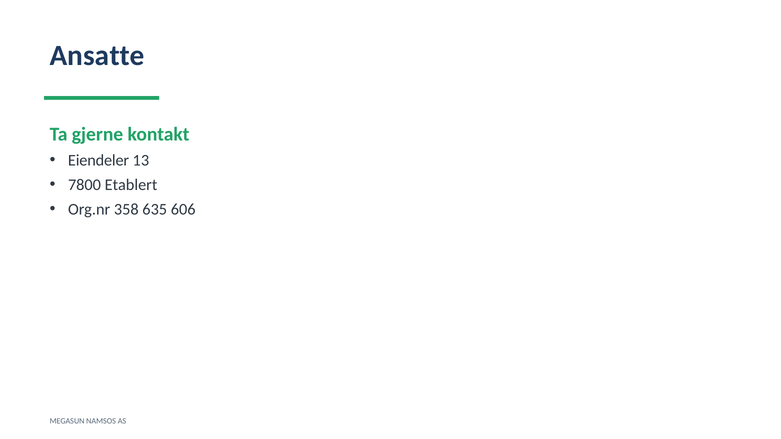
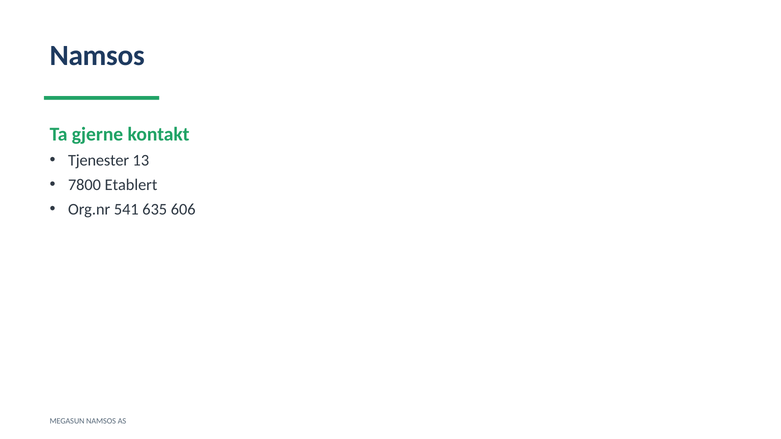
Ansatte at (97, 56): Ansatte -> Namsos
Eiendeler: Eiendeler -> Tjenester
358: 358 -> 541
